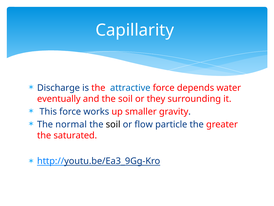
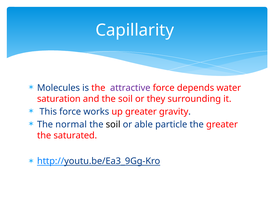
Discharge: Discharge -> Molecules
attractive colour: blue -> purple
eventually: eventually -> saturation
up smaller: smaller -> greater
flow: flow -> able
